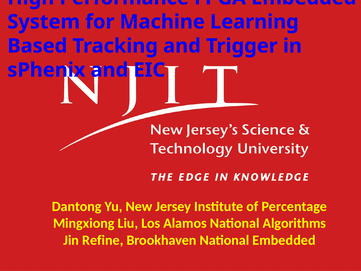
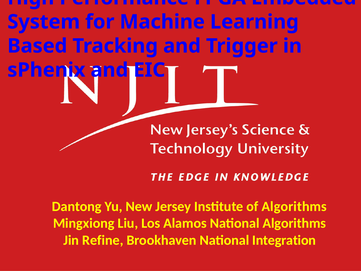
of Percentage: Percentage -> Algorithms
National Embedded: Embedded -> Integration
